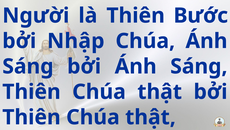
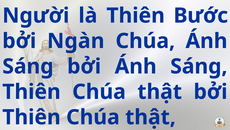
Nhập: Nhập -> Ngàn
